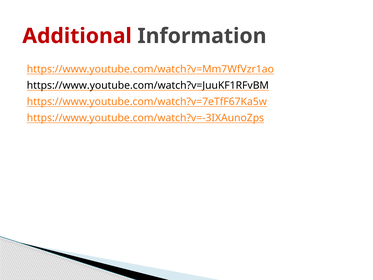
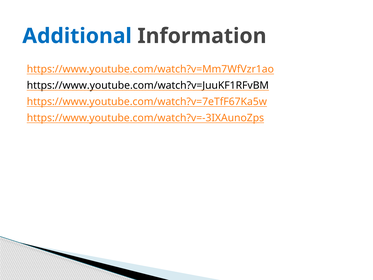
Additional colour: red -> blue
